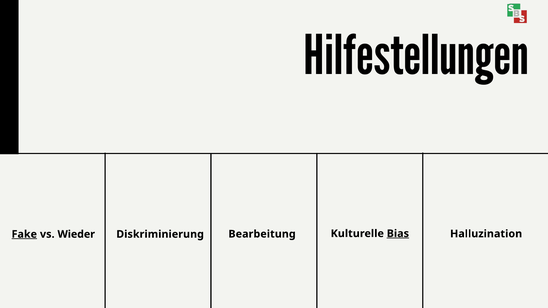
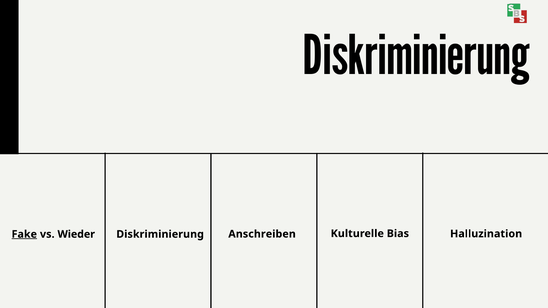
Hilfestellungen at (416, 56): Hilfestellungen -> Diskriminierung
Bearbeitung: Bearbeitung -> Anschreiben
Bias underline: present -> none
